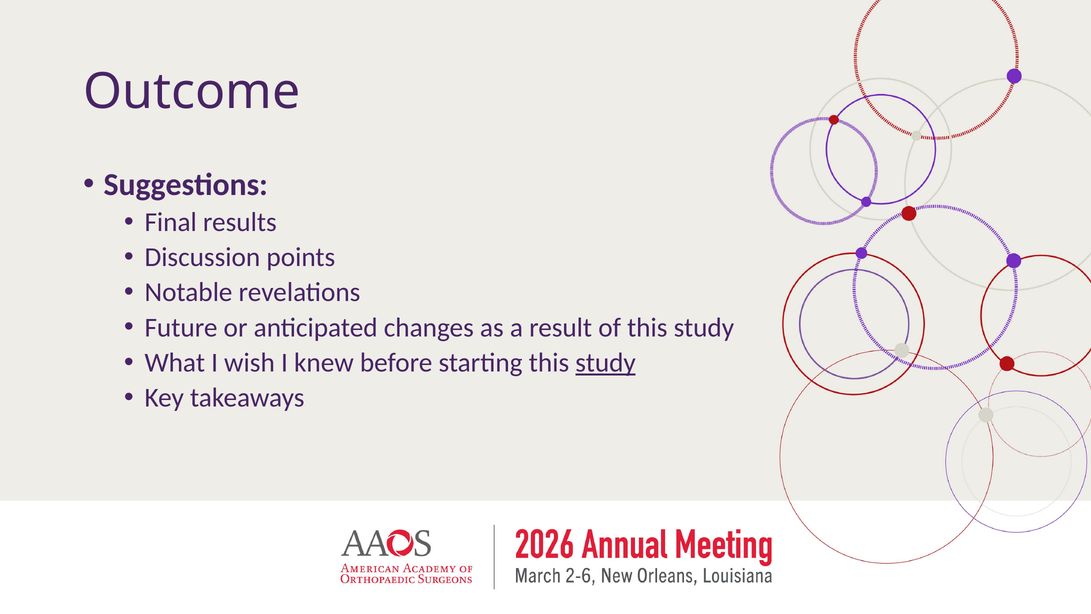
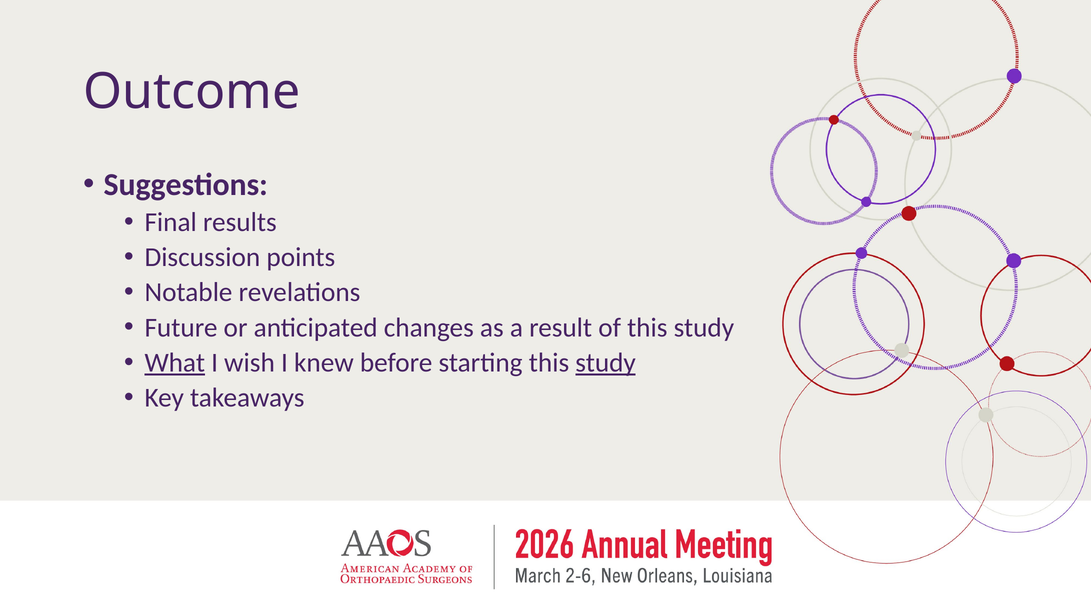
What underline: none -> present
